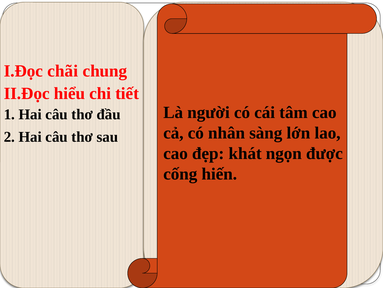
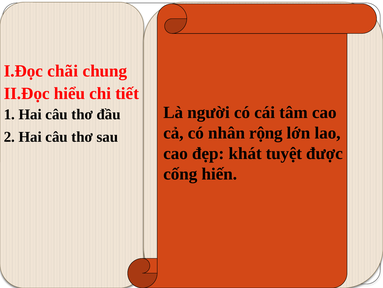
sàng: sàng -> rộng
ngọn: ngọn -> tuyệt
